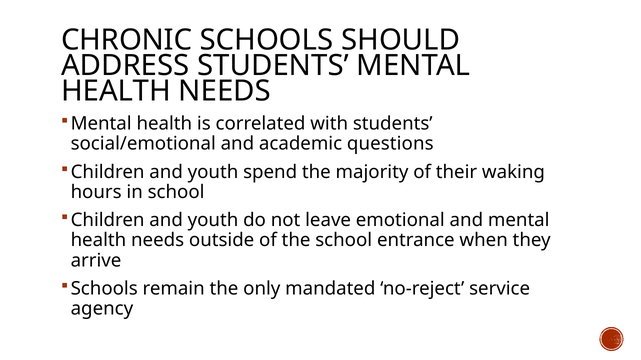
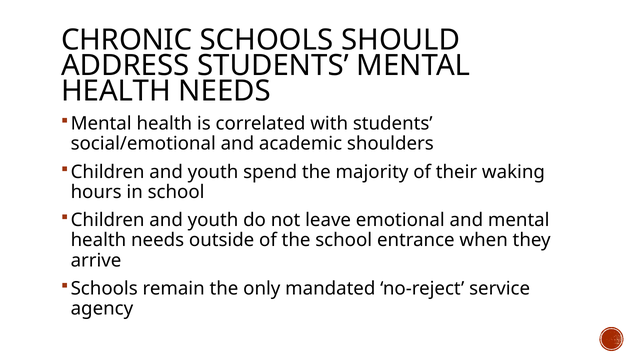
questions: questions -> shoulders
